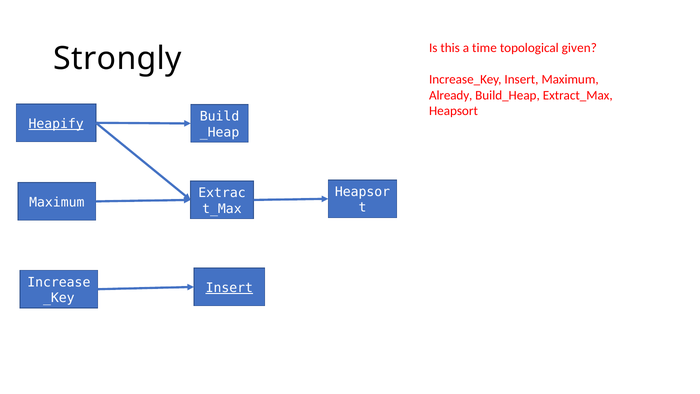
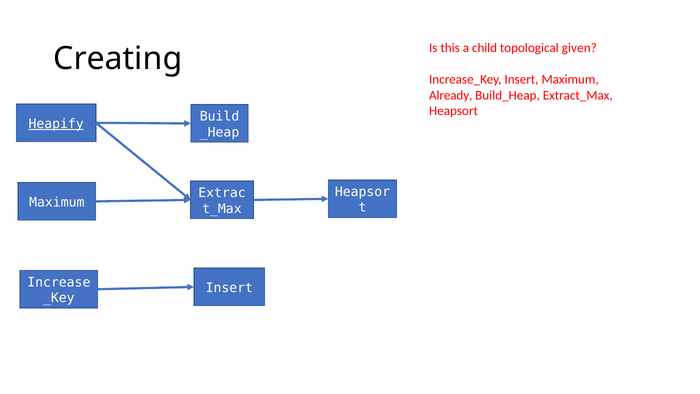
time: time -> child
Strongly: Strongly -> Creating
Insert at (229, 288) underline: present -> none
